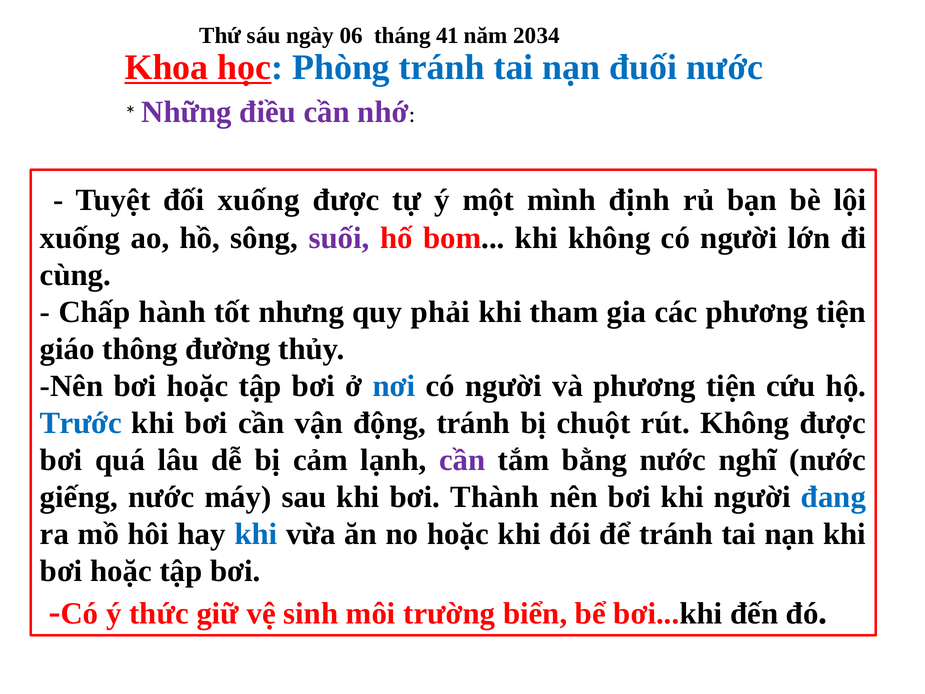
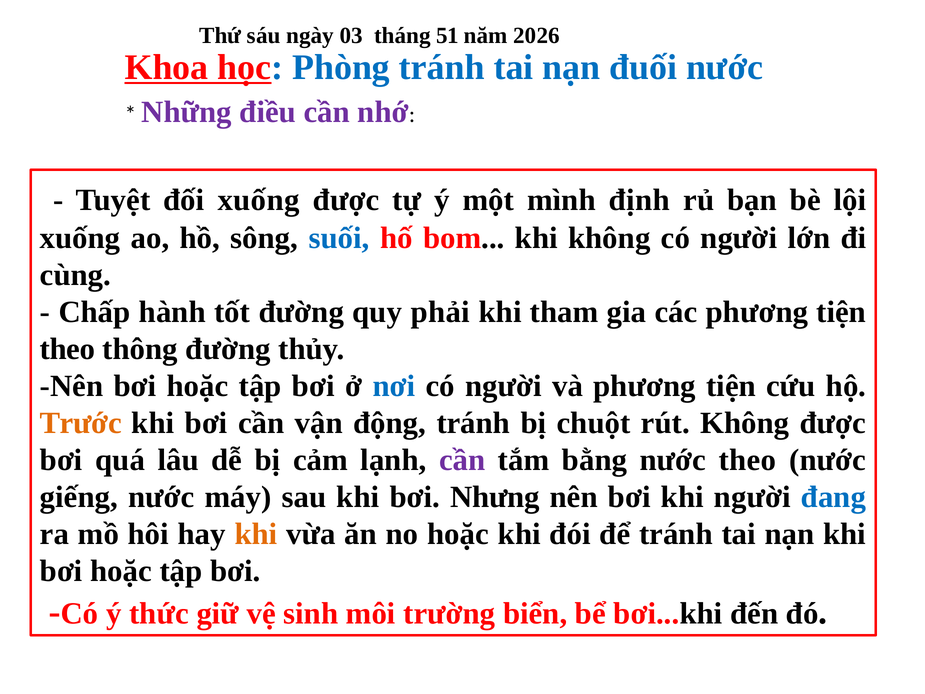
06: 06 -> 03
41: 41 -> 51
2034: 2034 -> 2026
suối colour: purple -> blue
tốt nhưng: nhưng -> đường
giáo at (67, 349): giáo -> theo
Trước colour: blue -> orange
nước nghĩ: nghĩ -> theo
Thành: Thành -> Nhưng
khi at (256, 534) colour: blue -> orange
